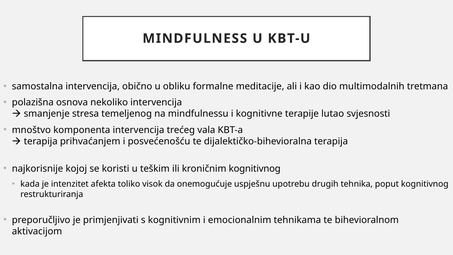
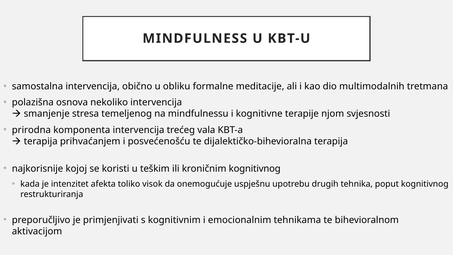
lutao: lutao -> njom
mnoštvo: mnoštvo -> prirodna
